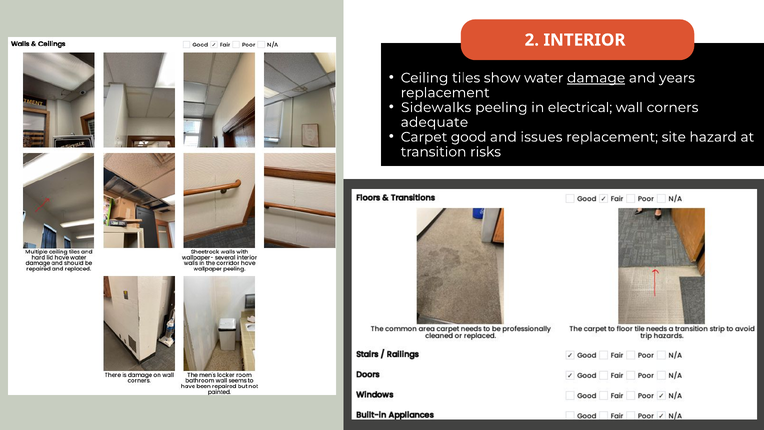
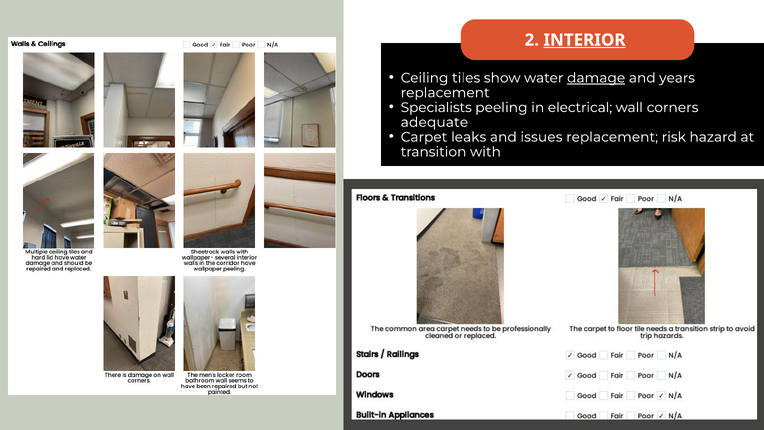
INTERIOR underline: none -> present
Sidewalks: Sidewalks -> Specialists
good: good -> leaks
site: site -> risk
risks: risks -> with
